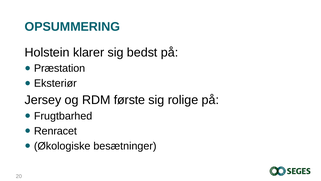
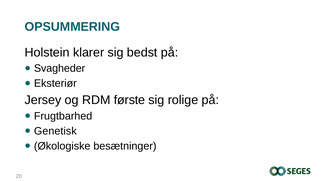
Præstation: Præstation -> Svagheder
Renracet: Renracet -> Genetisk
